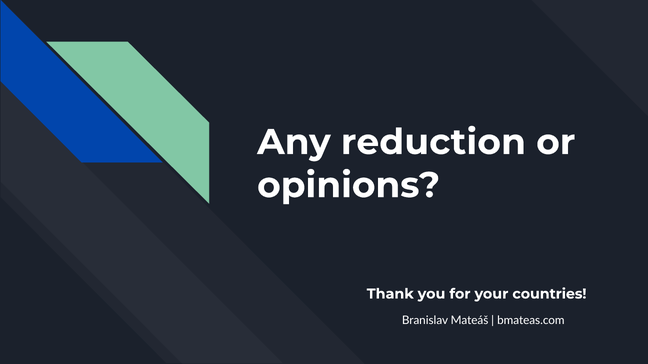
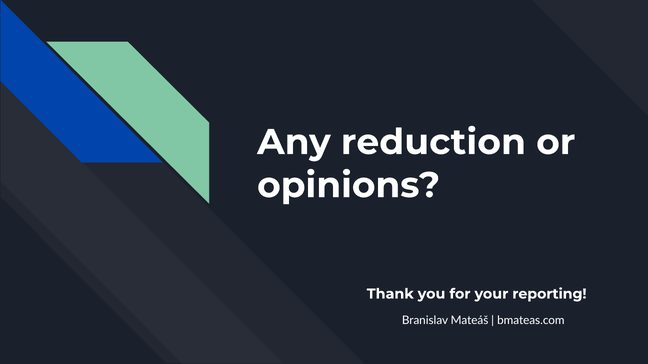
countries: countries -> reporting
